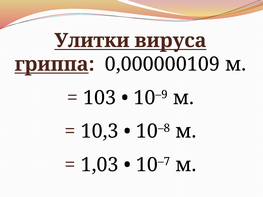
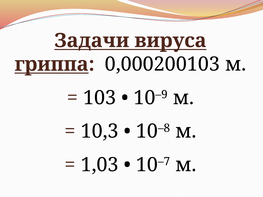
Улитки: Улитки -> Задачи
0,000000109: 0,000000109 -> 0,000200103
